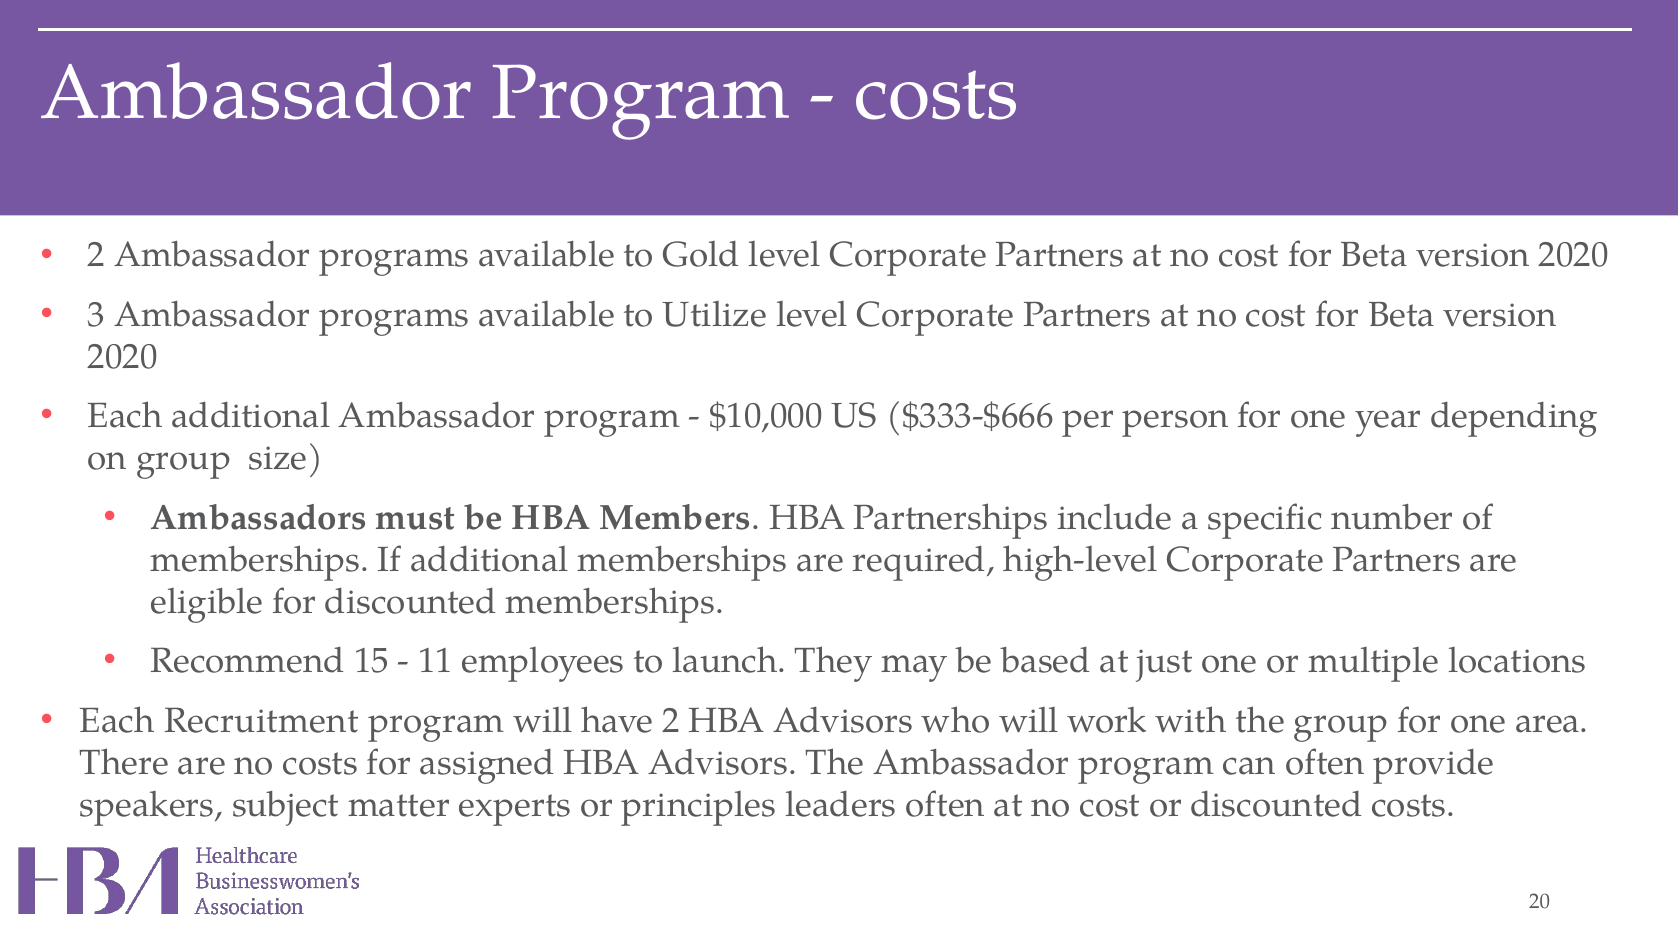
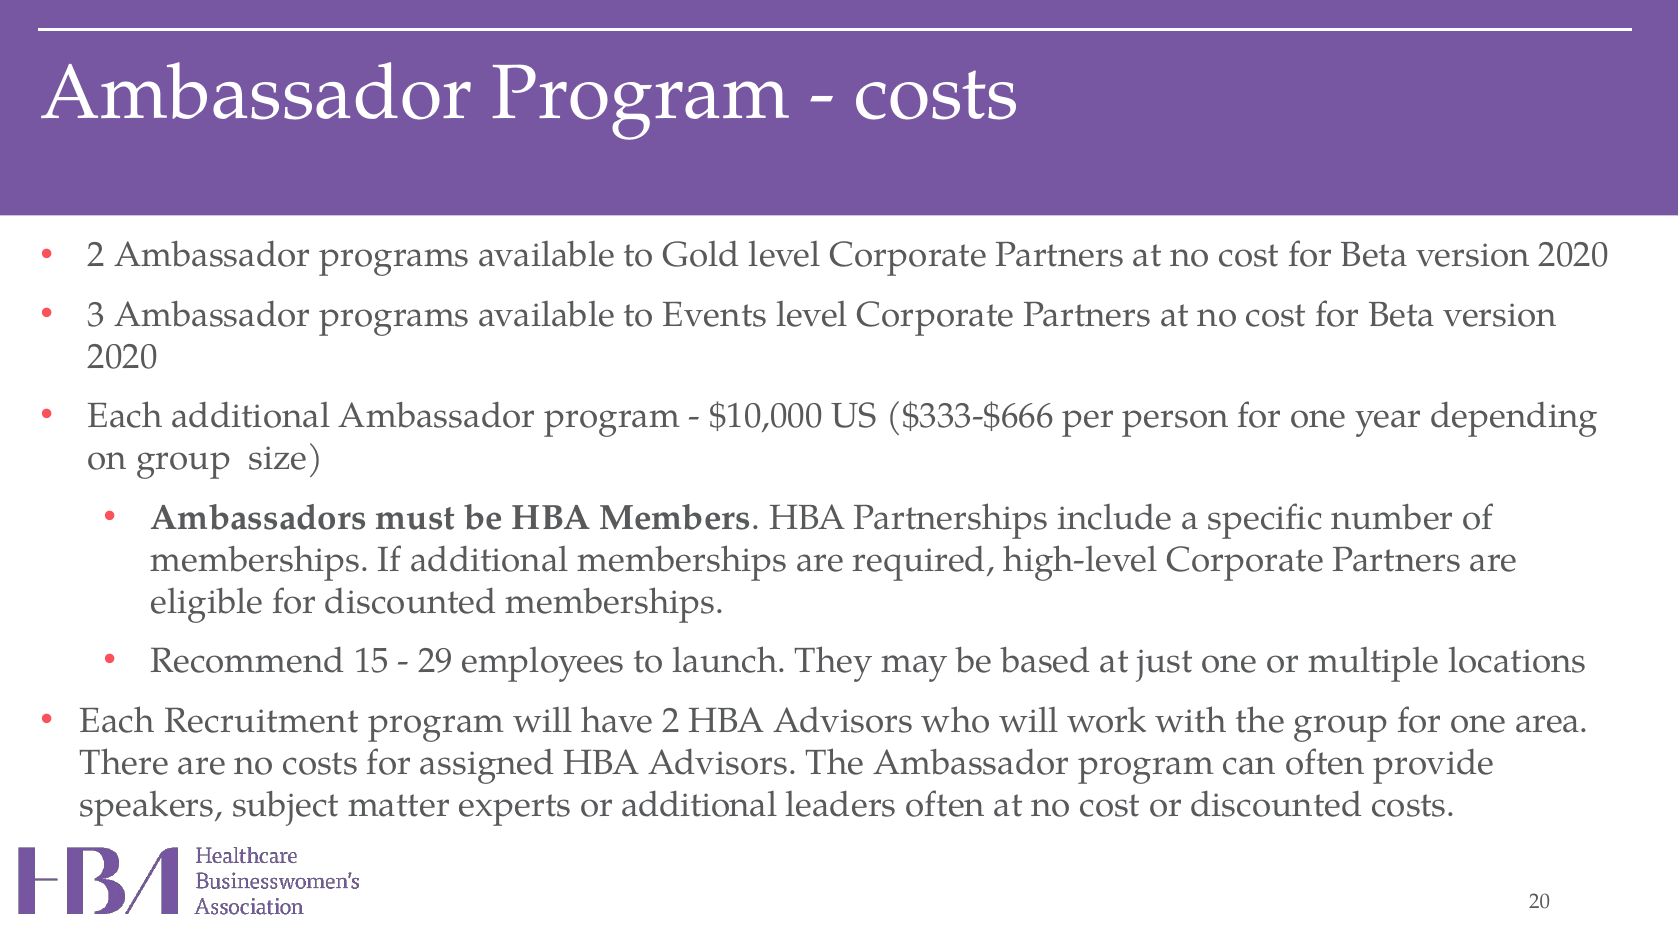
Utilize: Utilize -> Events
11: 11 -> 29
or principles: principles -> additional
